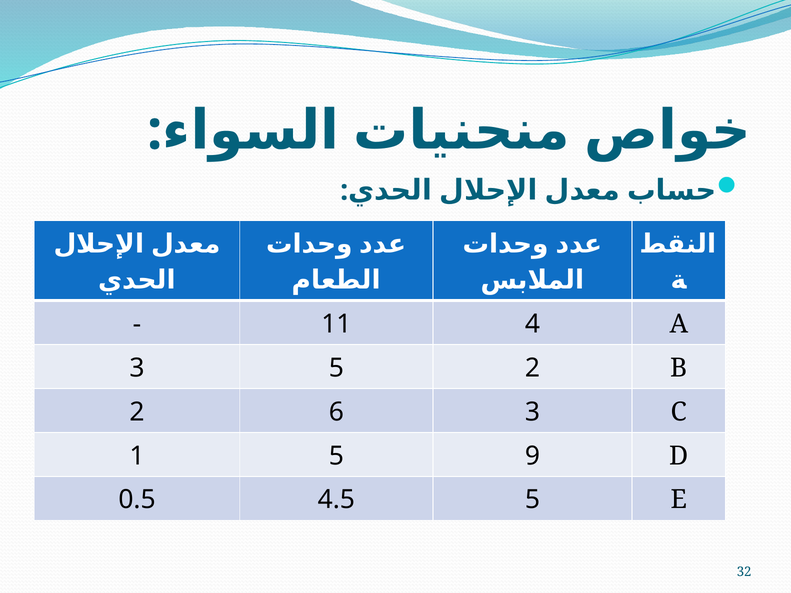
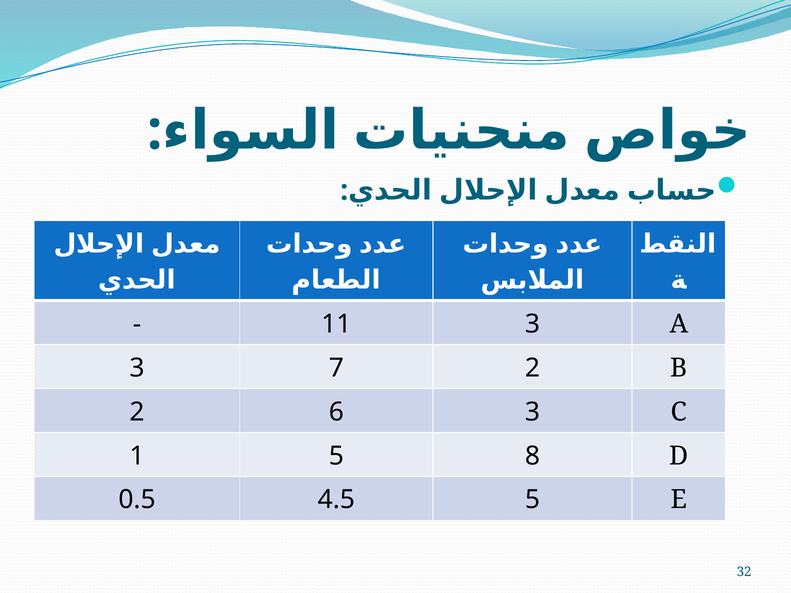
11 4: 4 -> 3
3 5: 5 -> 7
9: 9 -> 8
